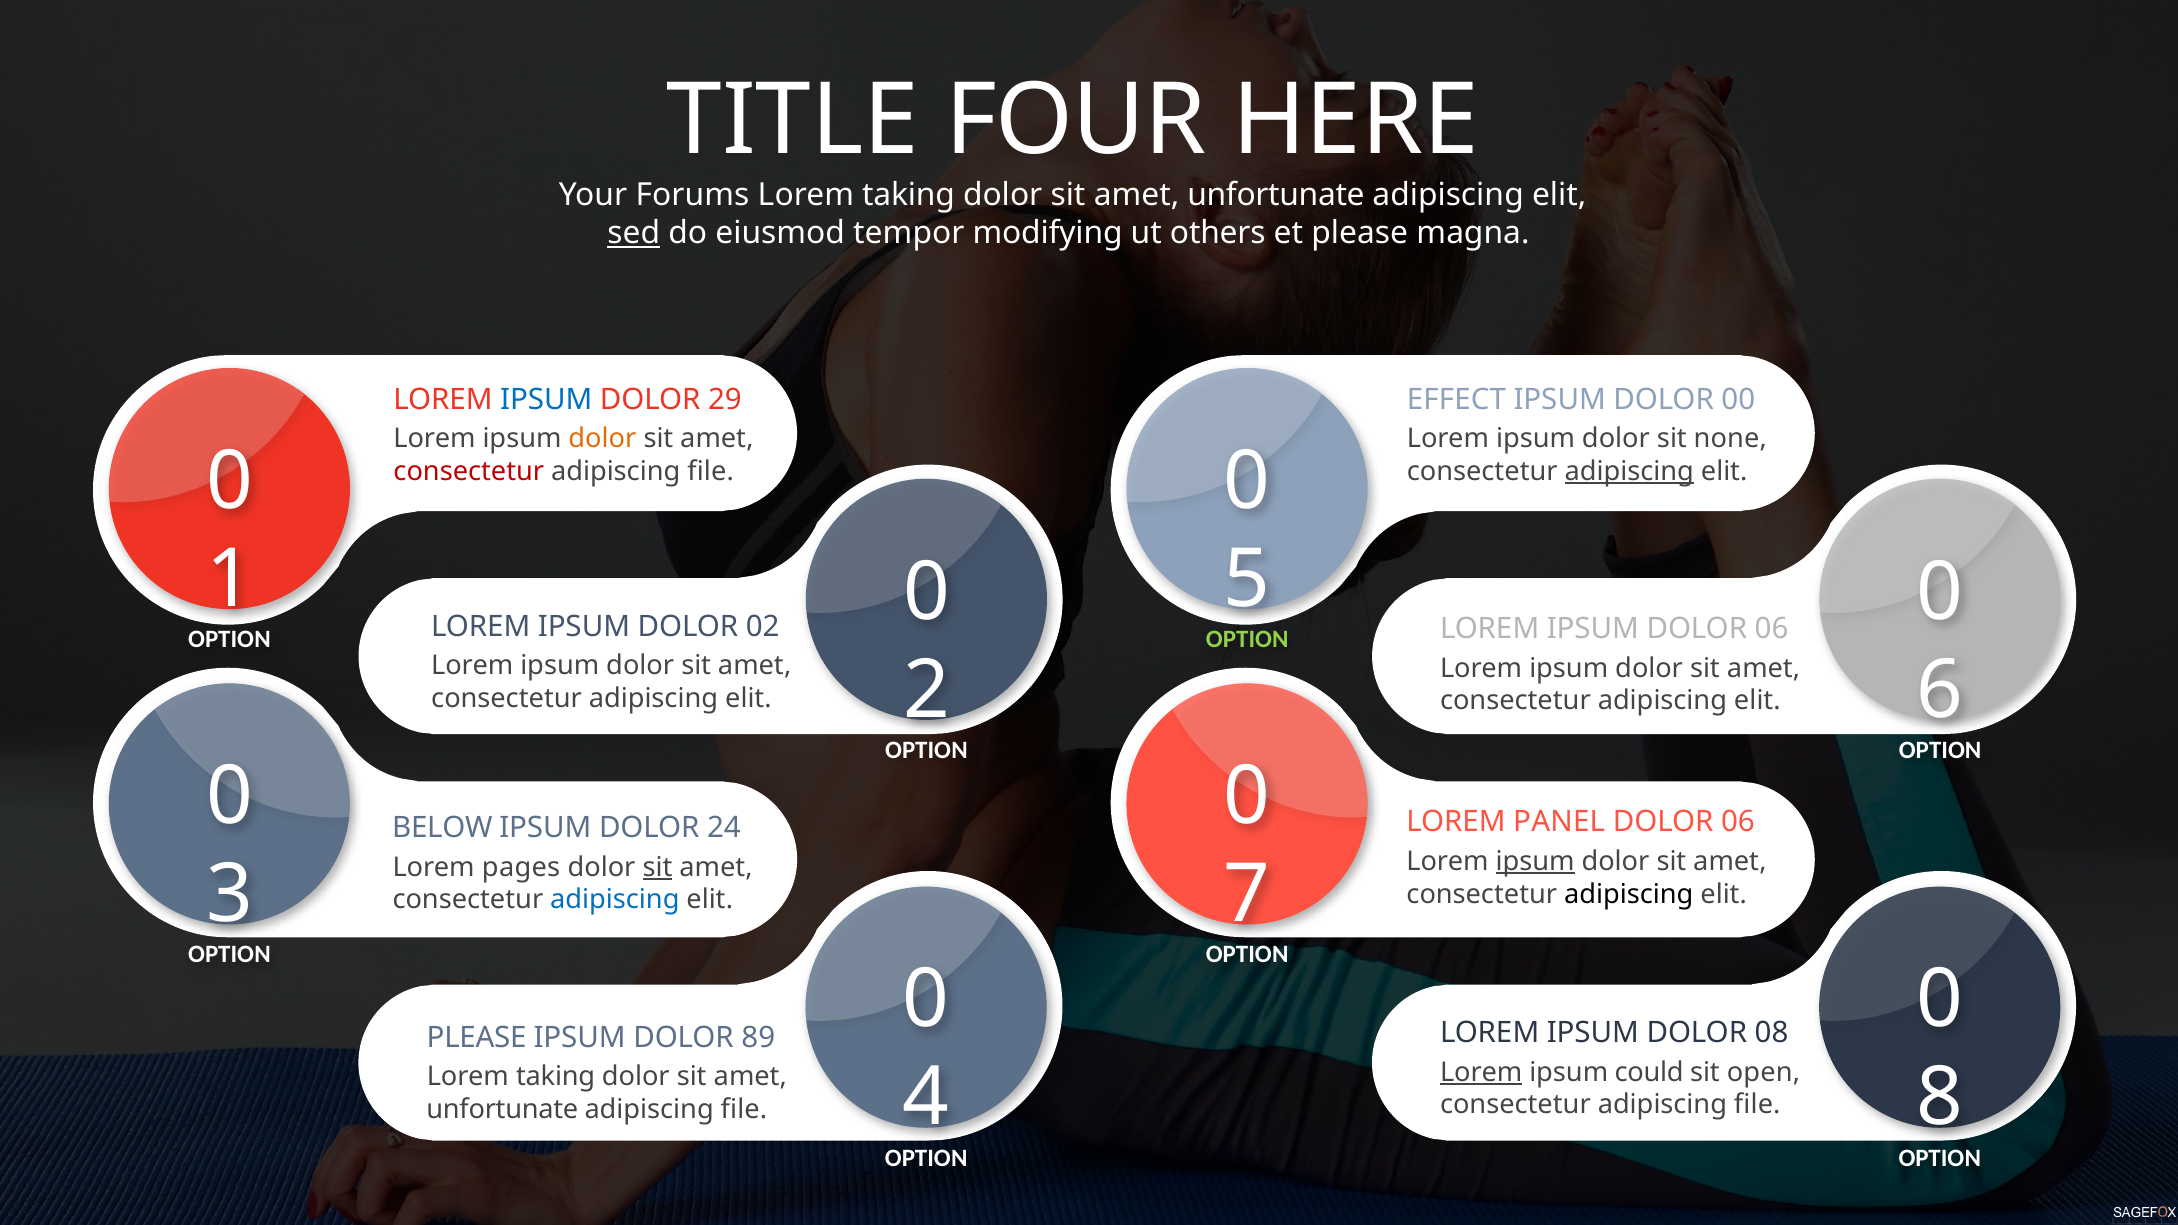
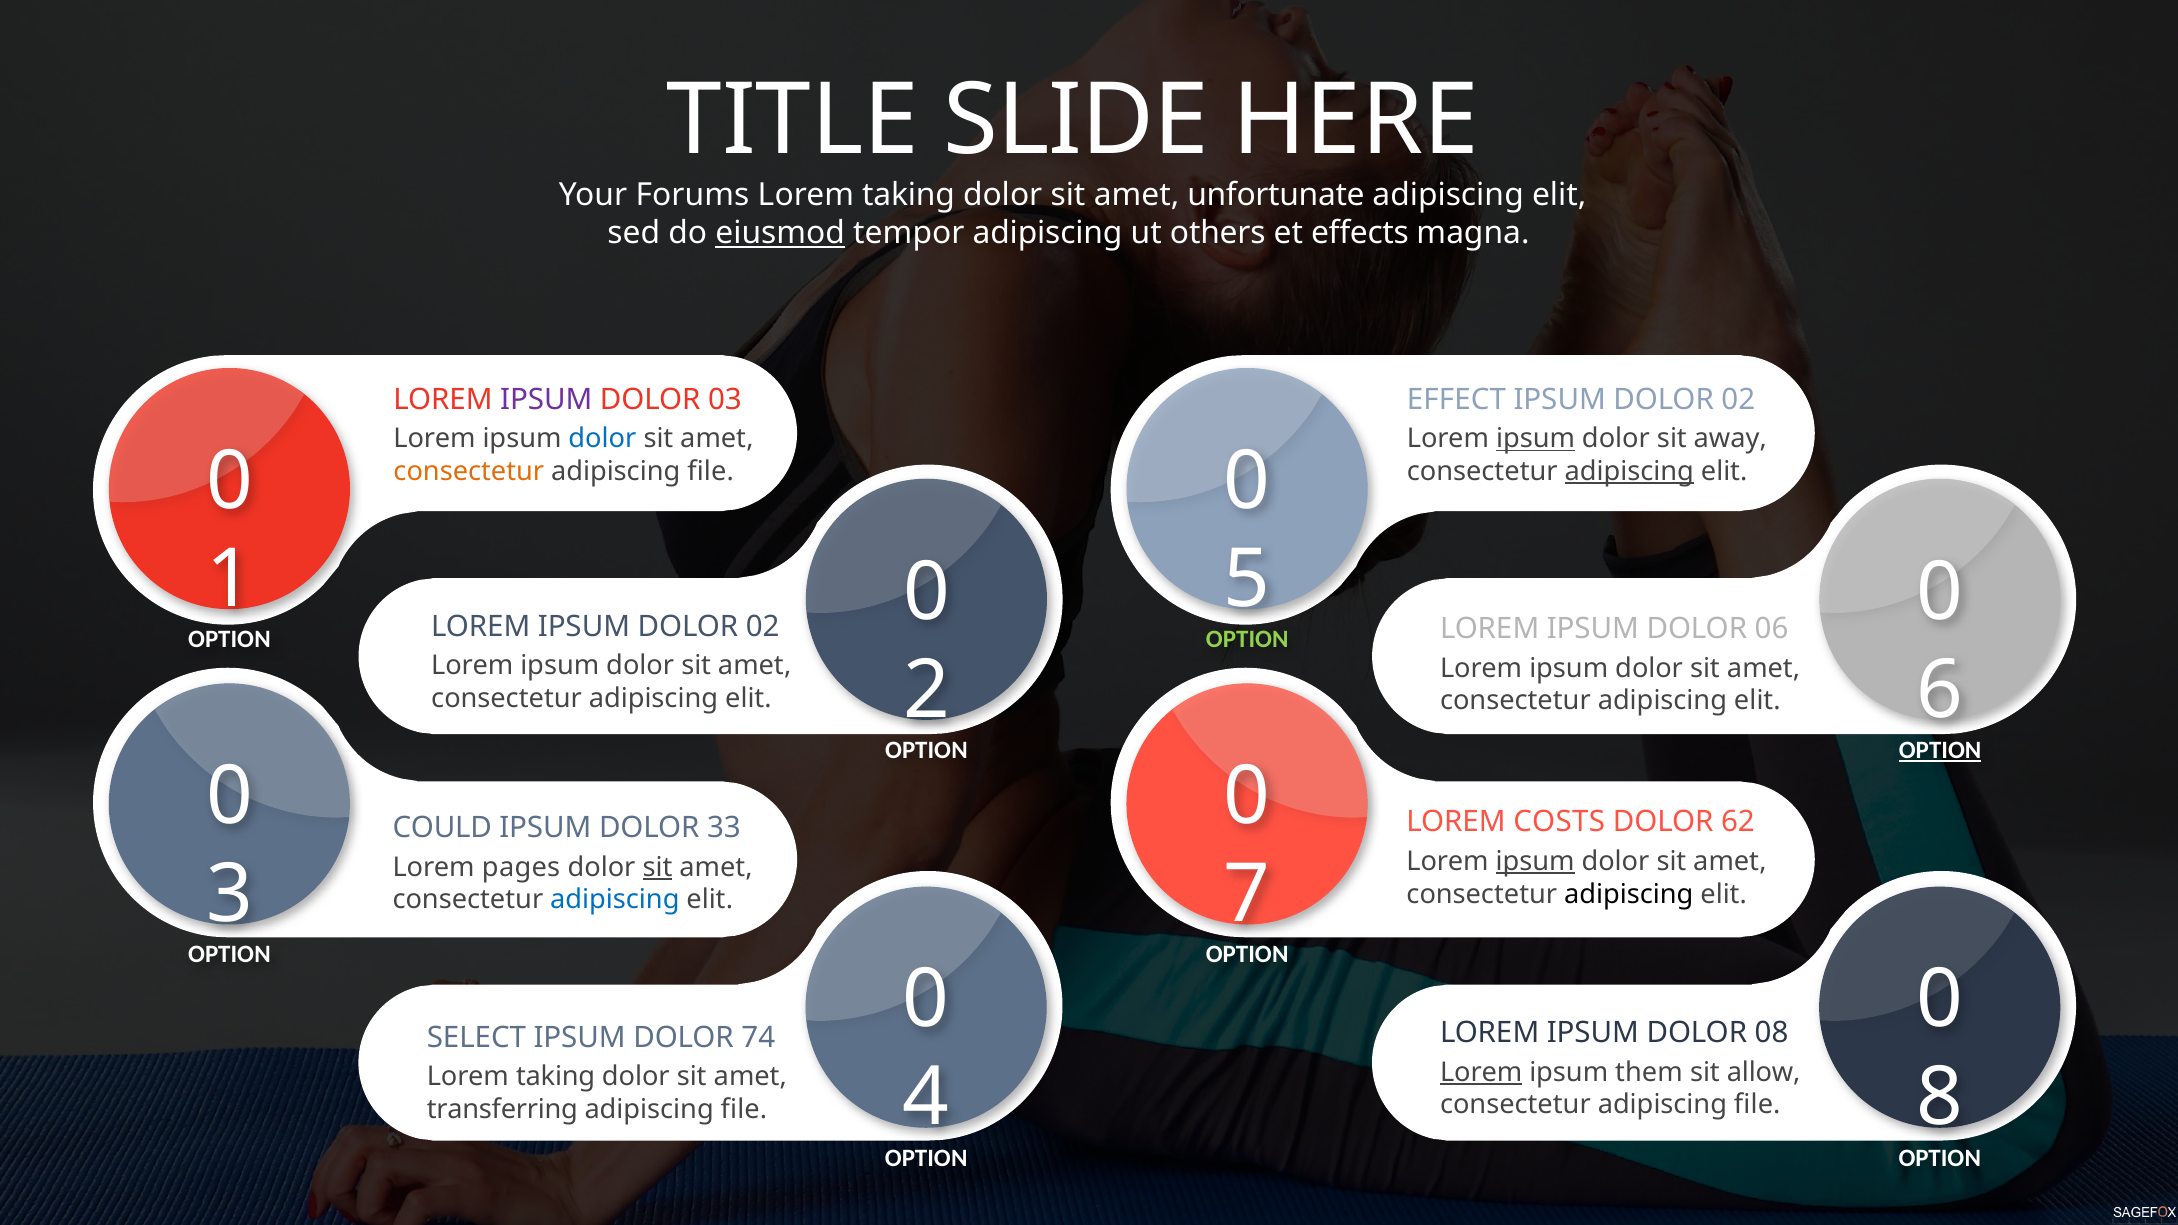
FOUR: FOUR -> SLIDE
sed underline: present -> none
eiusmod underline: none -> present
tempor modifying: modifying -> adipiscing
et please: please -> effects
IPSUM at (546, 399) colour: blue -> purple
29: 29 -> 03
00 at (1738, 399): 00 -> 02
dolor at (602, 439) colour: orange -> blue
ipsum at (1536, 439) underline: none -> present
none: none -> away
consectetur at (469, 471) colour: red -> orange
OPTION at (1940, 750) underline: none -> present
PANEL: PANEL -> COSTS
06 at (1738, 822): 06 -> 62
BELOW: BELOW -> COULD
24: 24 -> 33
PLEASE at (477, 1038): PLEASE -> SELECT
89: 89 -> 74
could: could -> them
open: open -> allow
unfortunate at (502, 1110): unfortunate -> transferring
